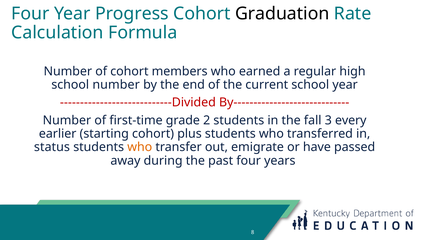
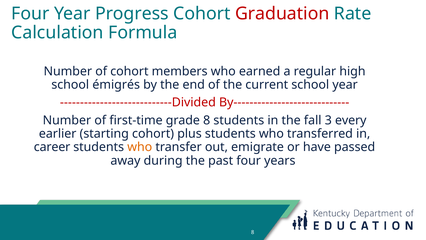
Graduation colour: black -> red
school number: number -> émigrés
grade 2: 2 -> 8
status: status -> career
